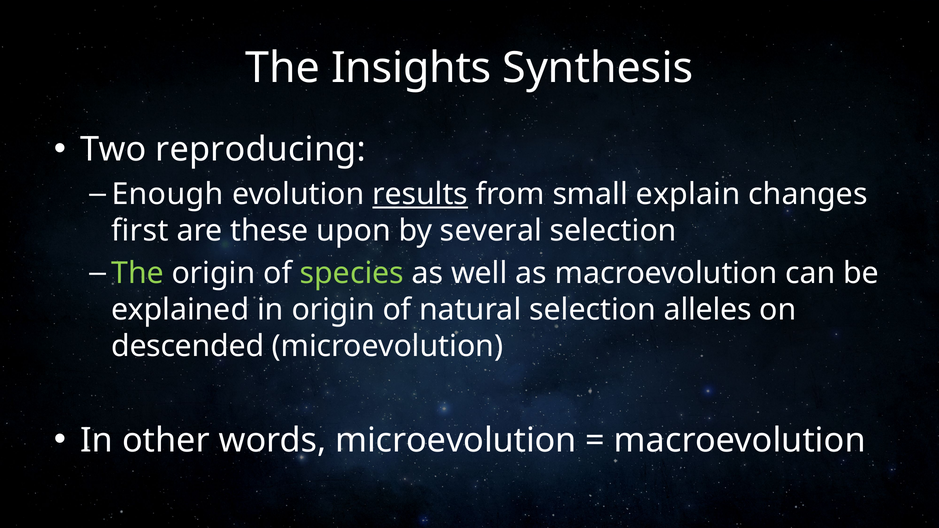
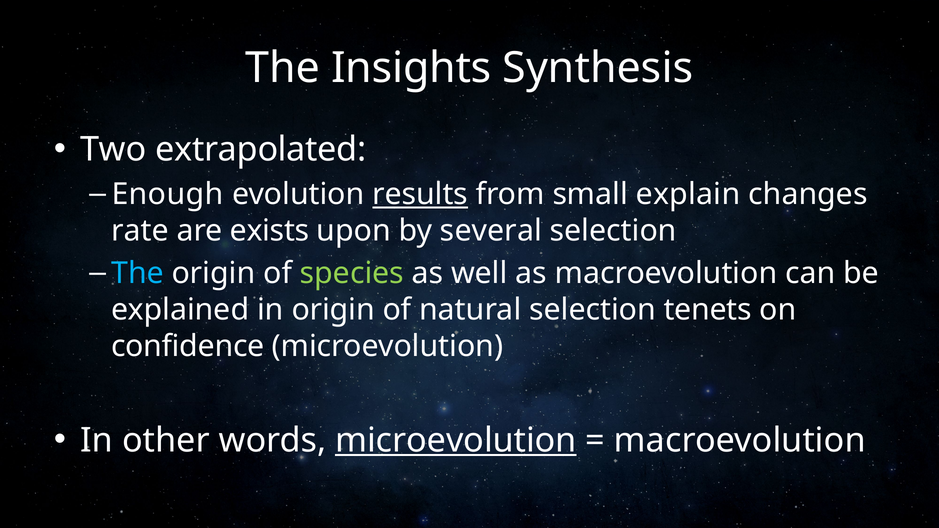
reproducing: reproducing -> extrapolated
first: first -> rate
these: these -> exists
The at (138, 274) colour: light green -> light blue
alleles: alleles -> tenets
descended: descended -> confidence
microevolution at (456, 441) underline: none -> present
